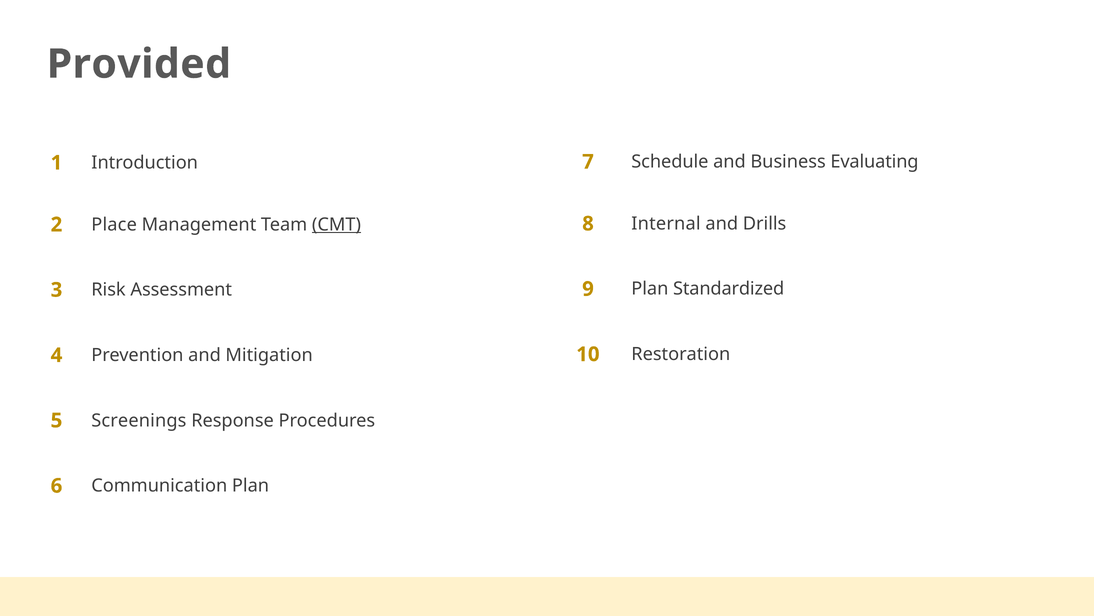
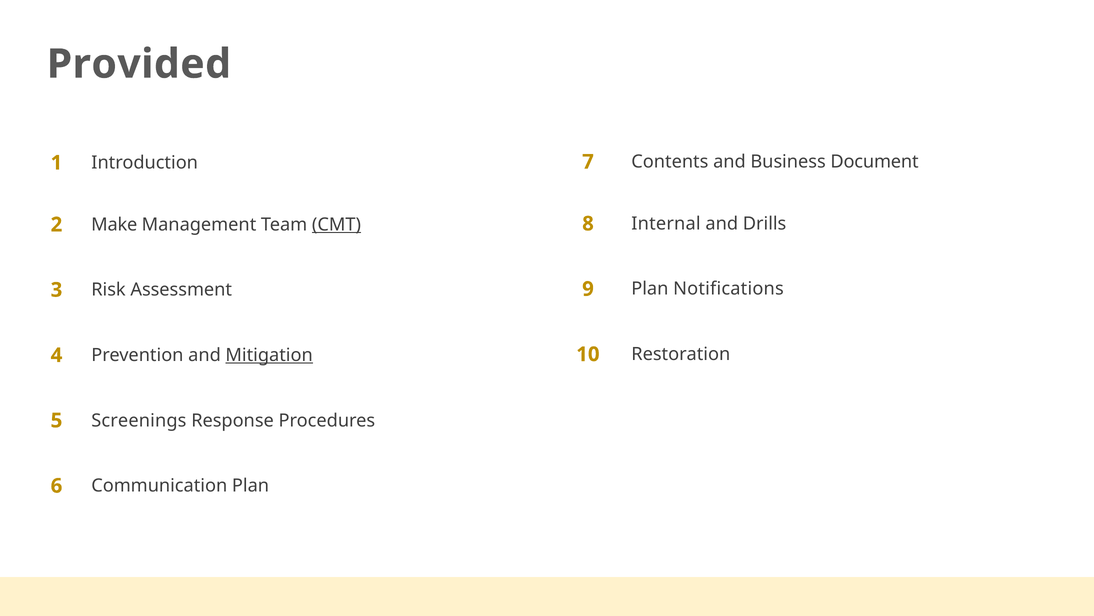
Schedule: Schedule -> Contents
Evaluating: Evaluating -> Document
Place: Place -> Make
Standardized: Standardized -> Notifications
Mitigation underline: none -> present
